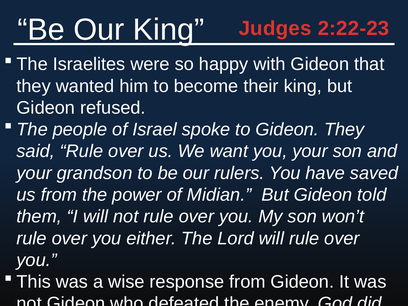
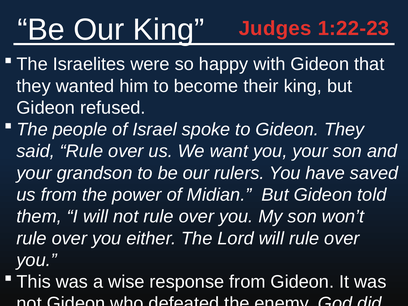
2:22-23: 2:22-23 -> 1:22-23
